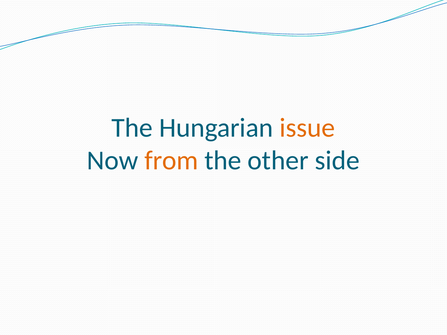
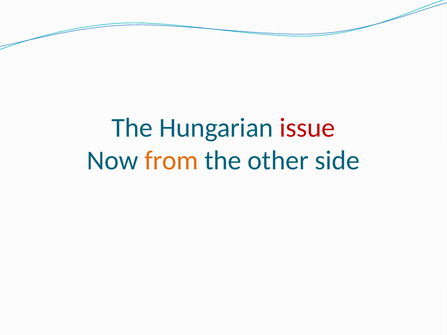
issue colour: orange -> red
